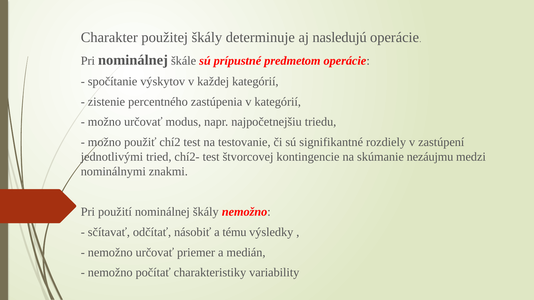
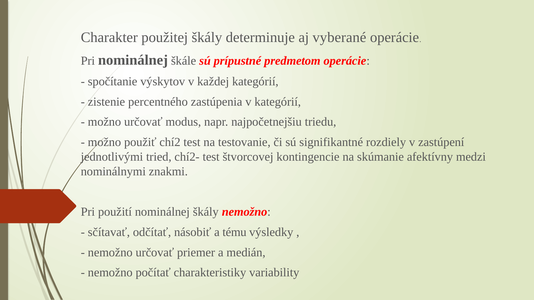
nasledujú: nasledujú -> vyberané
nezáujmu: nezáujmu -> afektívny
